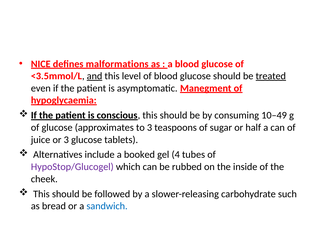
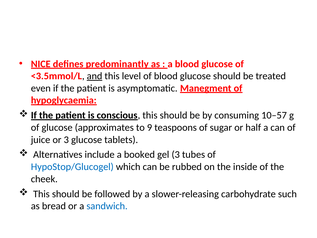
malformations: malformations -> predominantly
treated underline: present -> none
10–49: 10–49 -> 10–57
to 3: 3 -> 9
gel 4: 4 -> 3
HypoStop/Glucogel colour: purple -> blue
